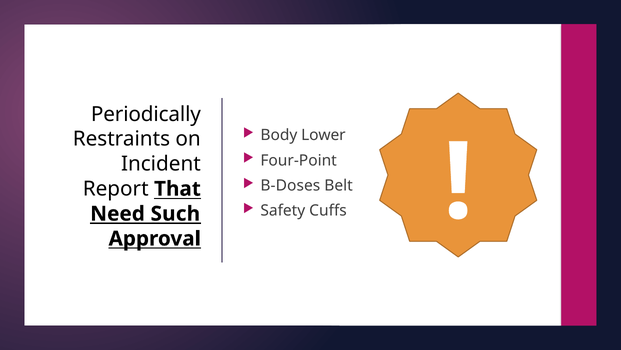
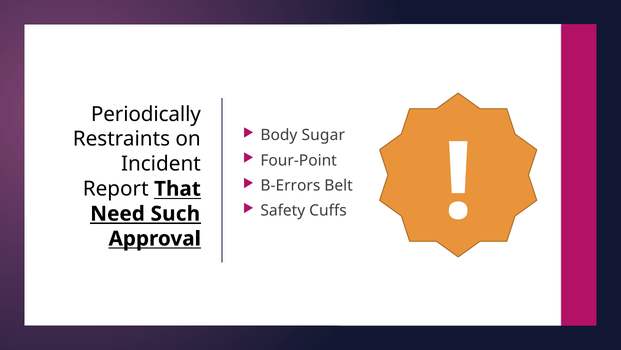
Lower: Lower -> Sugar
B-Doses: B-Doses -> B-Errors
